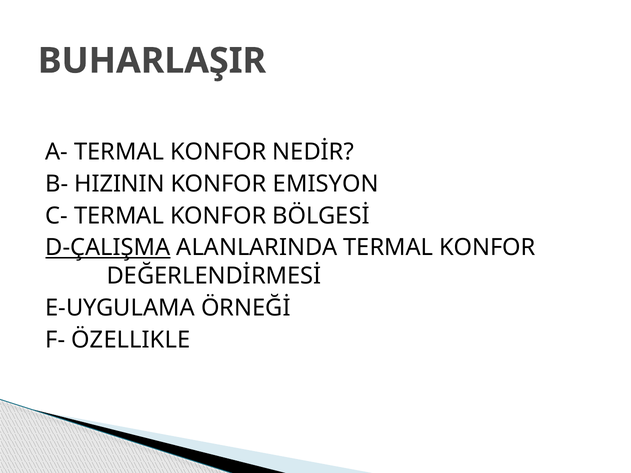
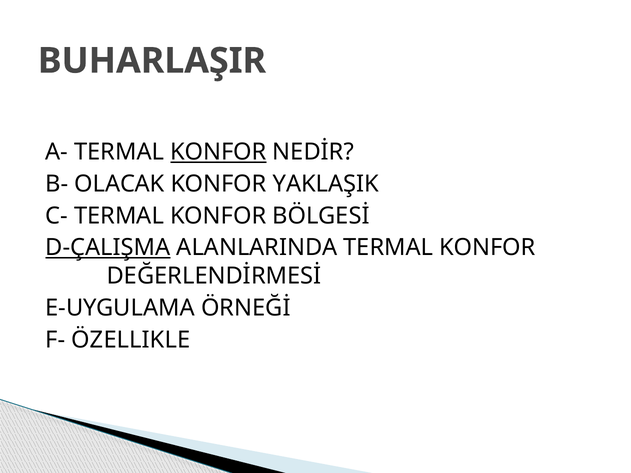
KONFOR at (218, 152) underline: none -> present
HIZININ: HIZININ -> OLACAK
EMISYON: EMISYON -> YAKLAŞIK
